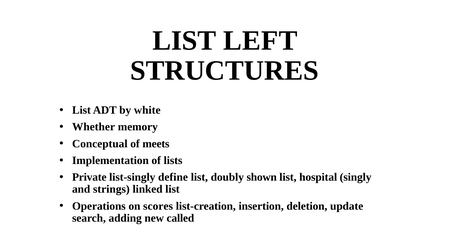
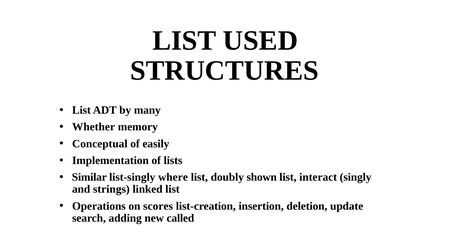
LEFT: LEFT -> USED
white: white -> many
meets: meets -> easily
Private: Private -> Similar
define: define -> where
hospital: hospital -> interact
